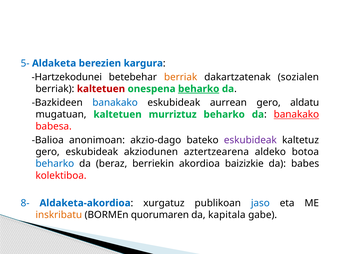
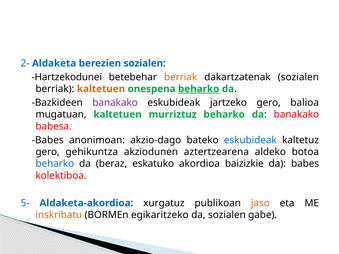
5-: 5- -> 2-
berezien kargura: kargura -> sozialen
kaltetuen at (101, 89) colour: red -> orange
banakako at (115, 103) colour: blue -> purple
aurrean: aurrean -> jartzeko
aldatu: aldatu -> balioa
banakako at (296, 115) underline: present -> none
Balioa at (48, 140): Balioa -> Babes
eskubideak at (250, 140) colour: purple -> blue
gero eskubideak: eskubideak -> gehikuntza
berriekin: berriekin -> eskatuko
8-: 8- -> 5-
jaso colour: blue -> orange
quorumaren: quorumaren -> egikaritzeko
da kapitala: kapitala -> sozialen
